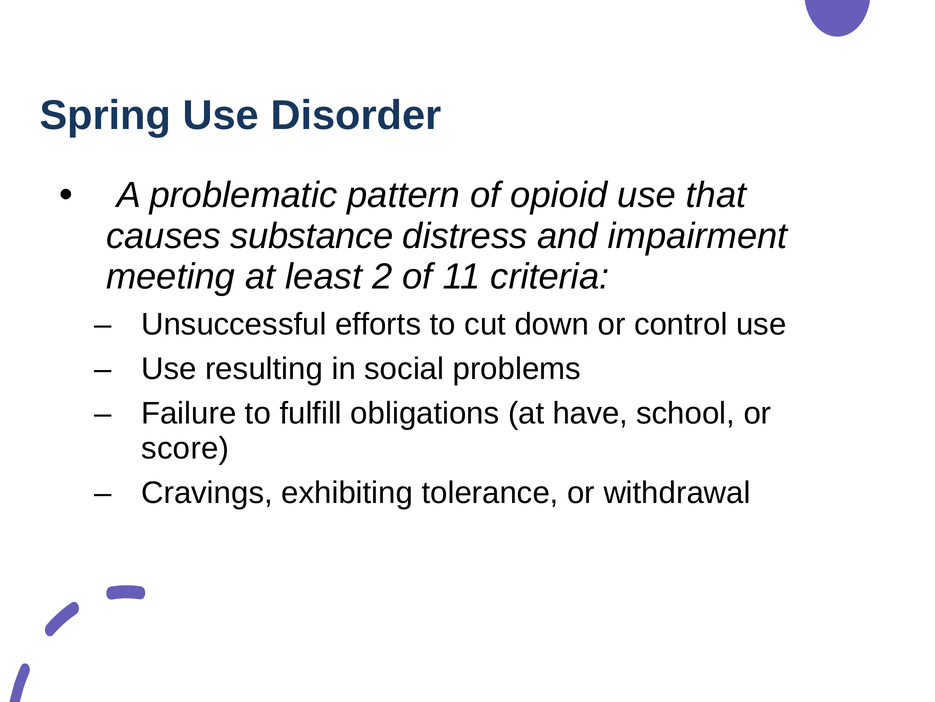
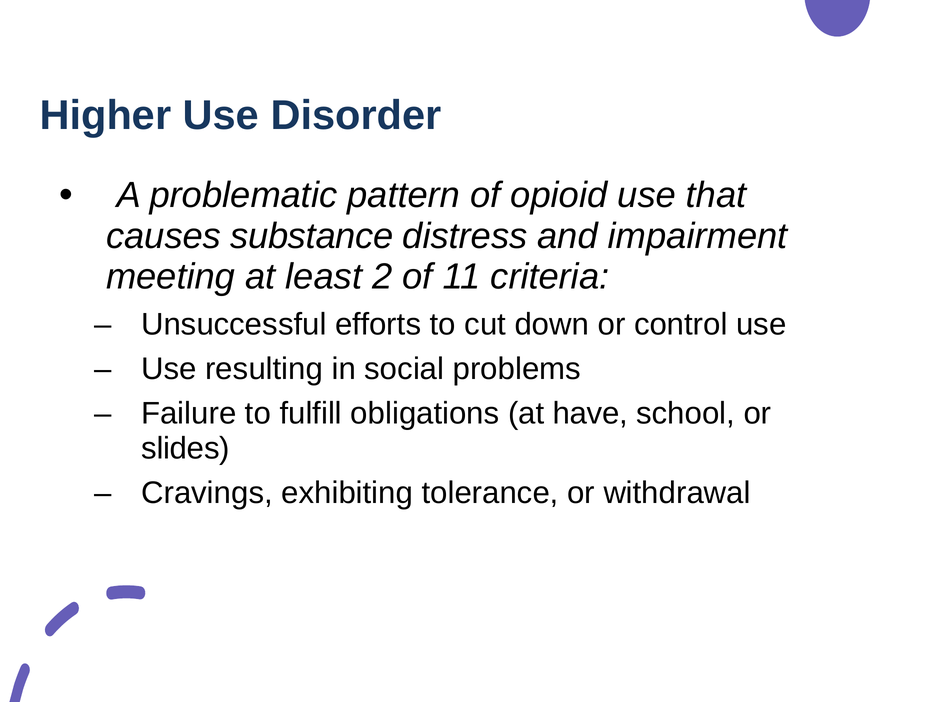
Spring: Spring -> Higher
score: score -> slides
